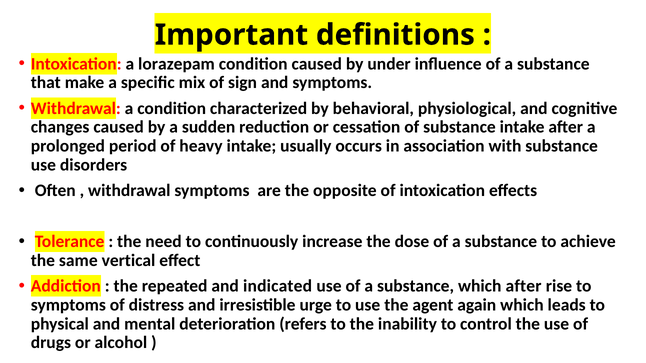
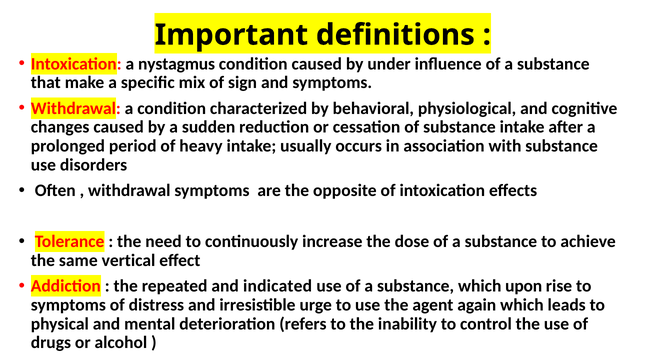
lorazepam: lorazepam -> nystagmus
which after: after -> upon
